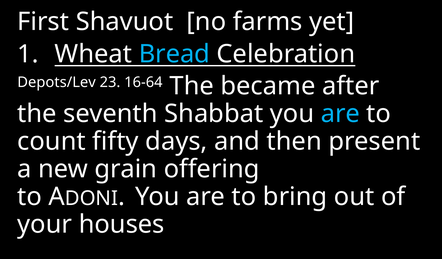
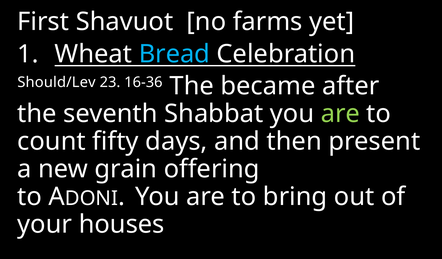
Depots/Lev: Depots/Lev -> Should/Lev
16-64: 16-64 -> 16-36
are at (340, 114) colour: light blue -> light green
